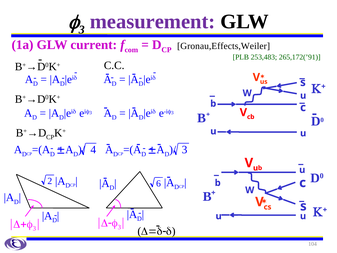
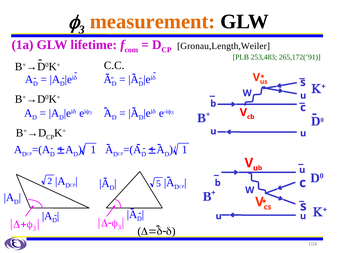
measurement colour: purple -> orange
current: current -> lifetime
Gronau,Effects,Weiler: Gronau,Effects,Weiler -> Gronau,Length,Weiler
4 at (93, 150): 4 -> 1
3 at (185, 150): 3 -> 1
6: 6 -> 5
